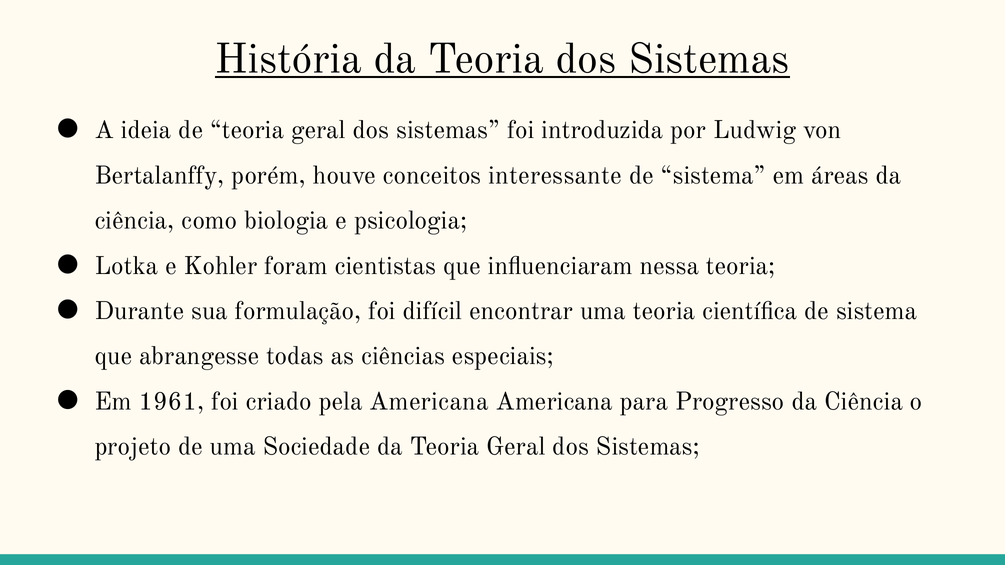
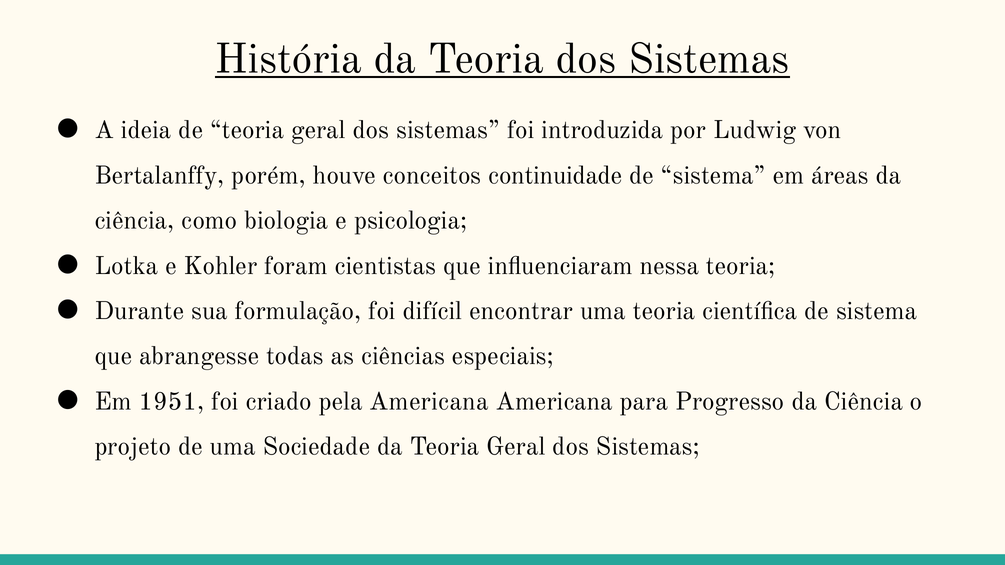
interessante: interessante -> continuidade
1961: 1961 -> 1951
